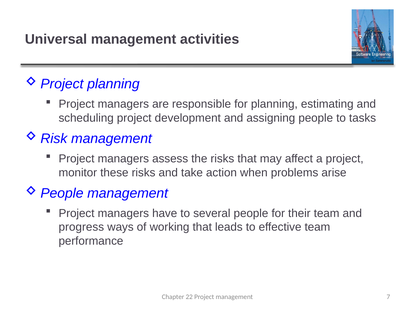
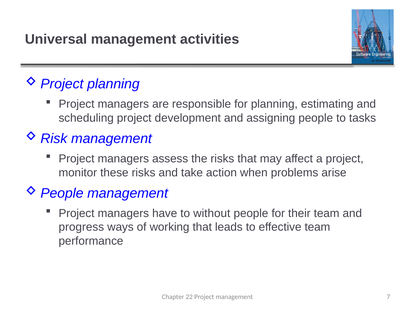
several: several -> without
